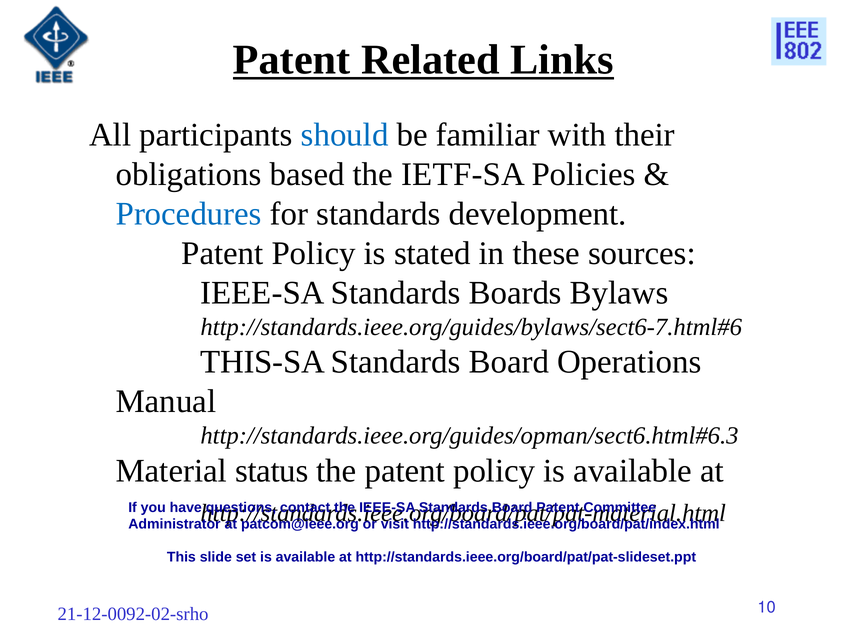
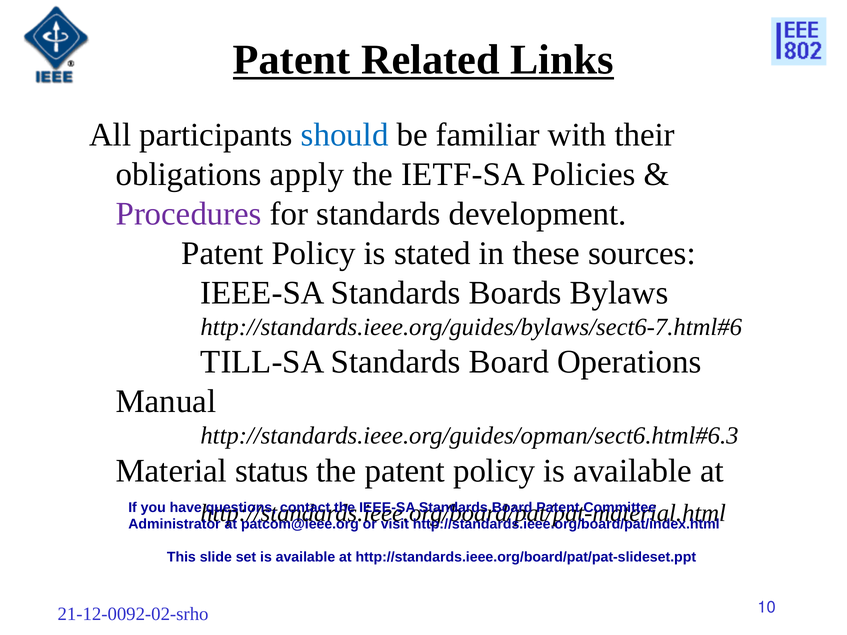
based: based -> apply
Procedures colour: blue -> purple
THIS-SA: THIS-SA -> TILL-SA
